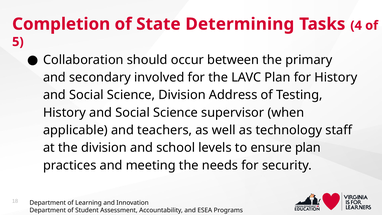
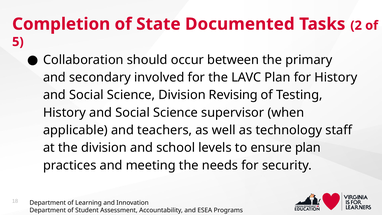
Determining: Determining -> Documented
4: 4 -> 2
Address: Address -> Revising
